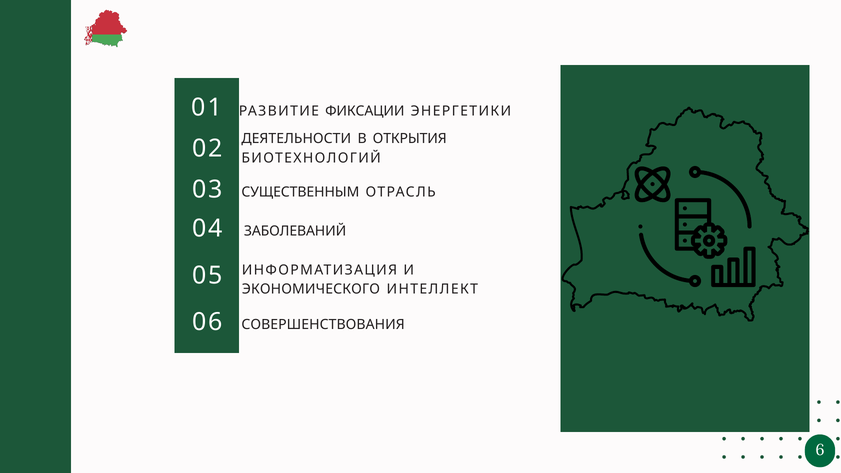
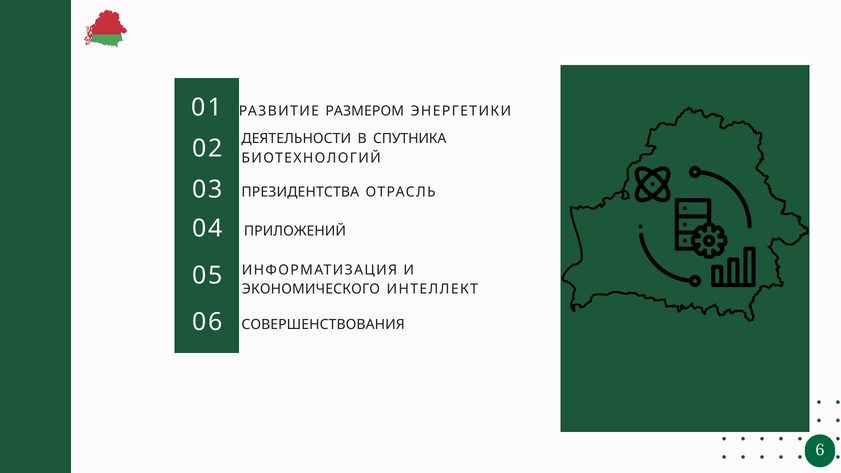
ФИКСАЦИИ: ФИКСАЦИИ -> РАЗМЕРОМ
ОТКРЫТИЯ: ОТКРЫТИЯ -> СПУТНИКА
СУЩЕСТВЕННЫМ: СУЩЕСТВЕННЫМ -> ПРЕЗИДЕНТСТВА
ЗАБОЛЕВАНИЙ: ЗАБОЛЕВАНИЙ -> ПРИЛОЖЕНИЙ
